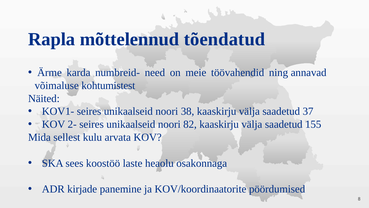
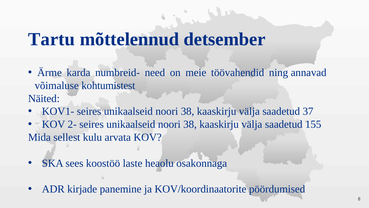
Rapla: Rapla -> Tartu
tõendatud: tõendatud -> detsember
82 at (190, 124): 82 -> 38
